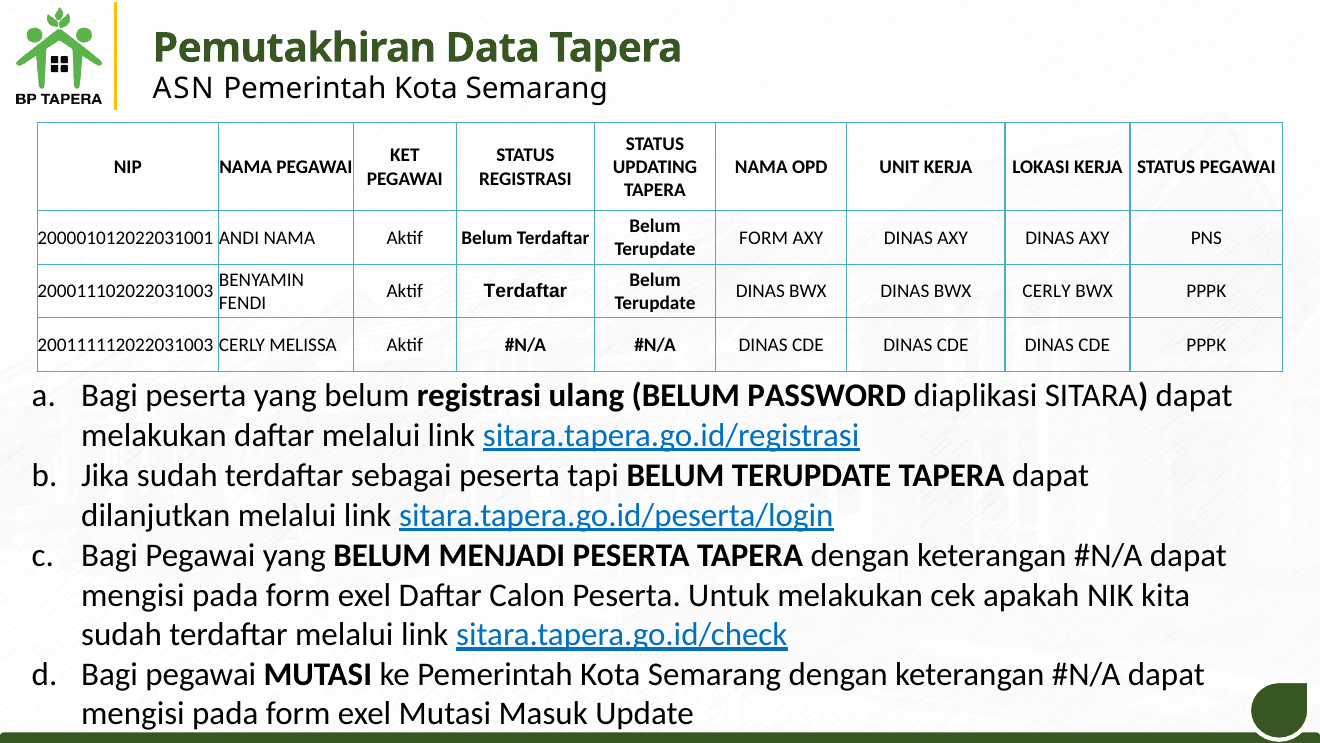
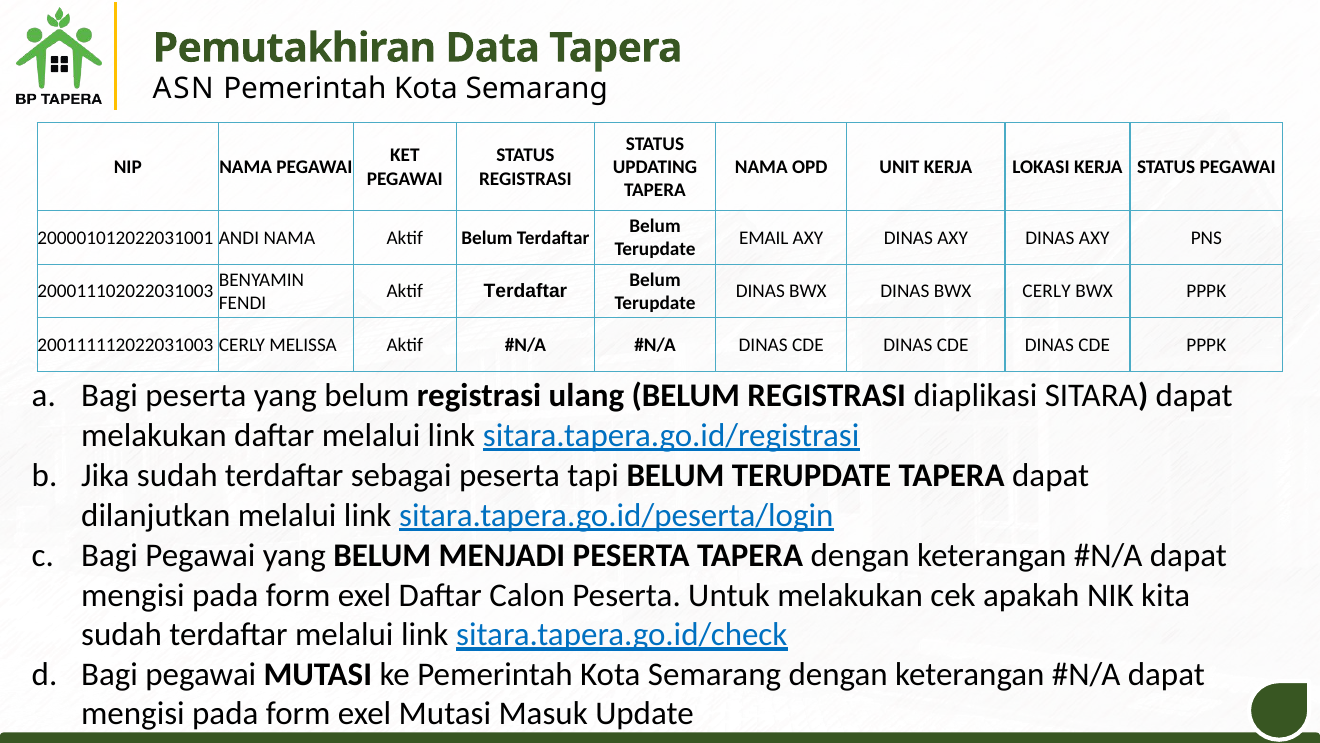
FORM at (764, 238): FORM -> EMAIL
ulang BELUM PASSWORD: PASSWORD -> REGISTRASI
